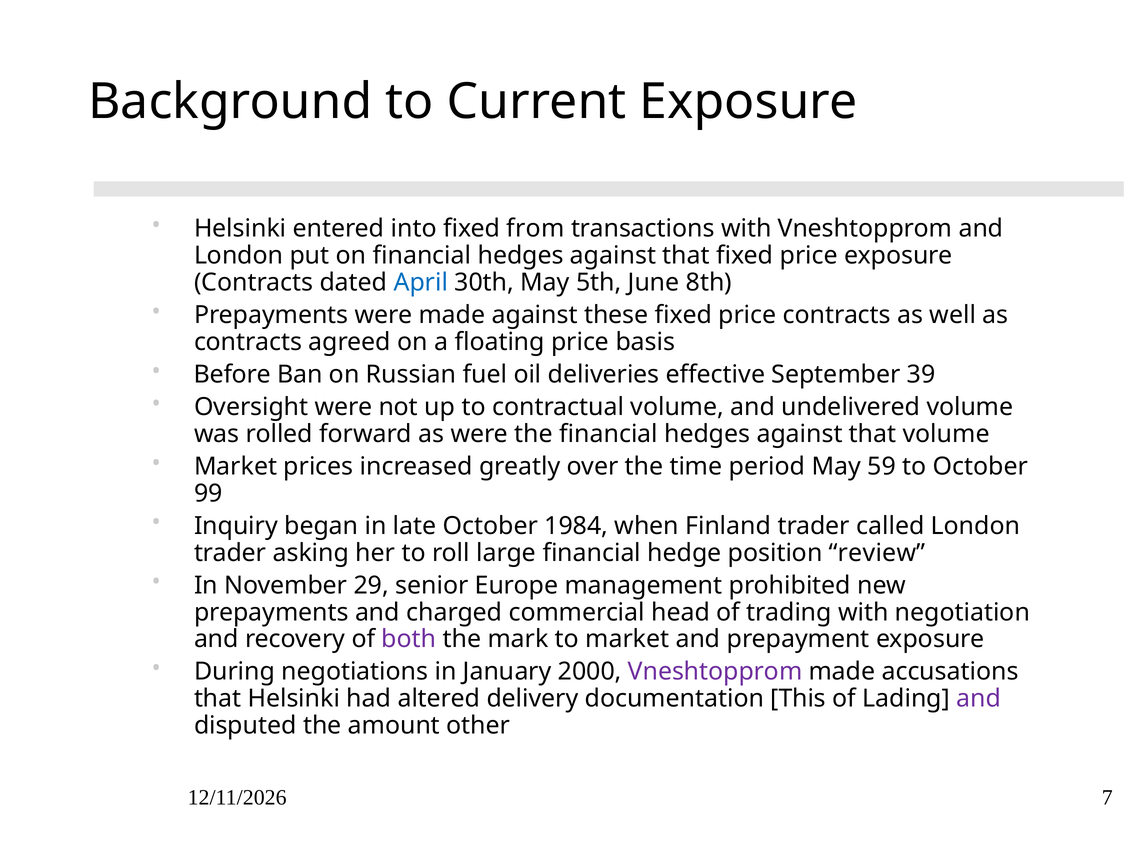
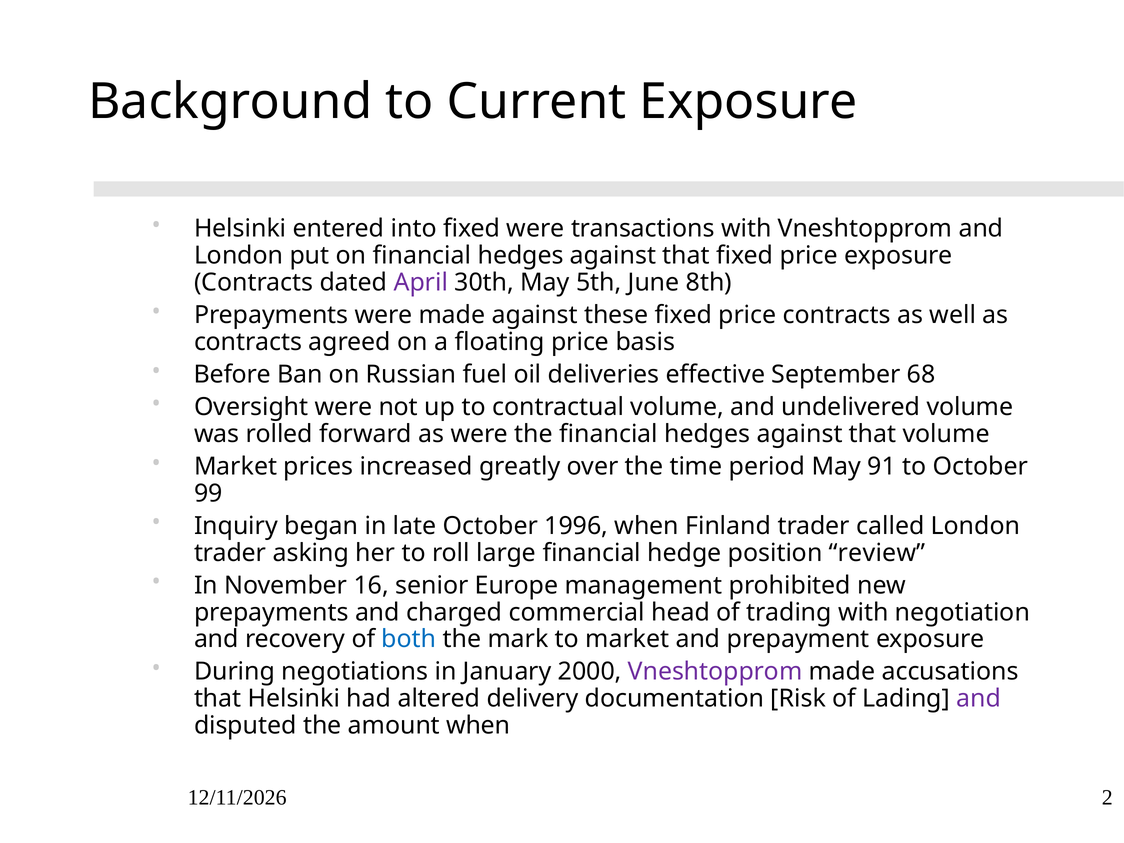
fixed from: from -> were
April colour: blue -> purple
39: 39 -> 68
59: 59 -> 91
1984: 1984 -> 1996
29: 29 -> 16
both colour: purple -> blue
This: This -> Risk
amount other: other -> when
7: 7 -> 2
